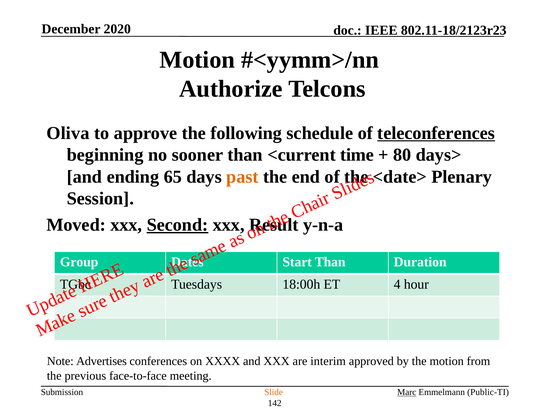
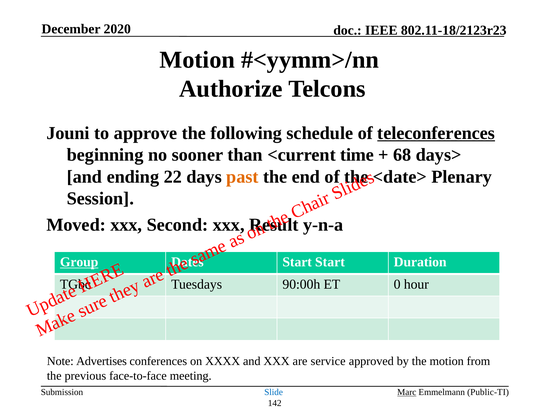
Oliva: Oliva -> Jouni
80: 80 -> 68
65: 65 -> 22
Second underline: present -> none
Group underline: none -> present
Start Than: Than -> Start
18:00h: 18:00h -> 90:00h
4: 4 -> 0
interim: interim -> service
Slide colour: orange -> blue
